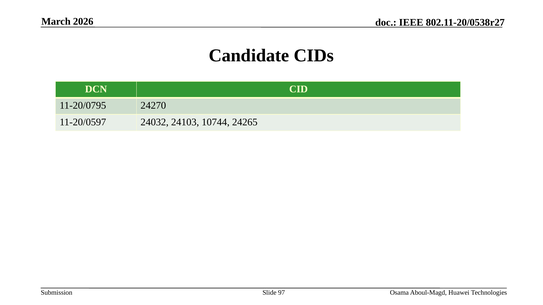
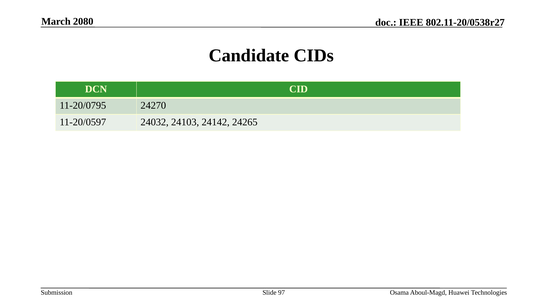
2026: 2026 -> 2080
10744: 10744 -> 24142
